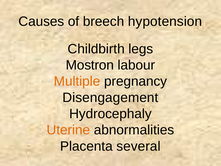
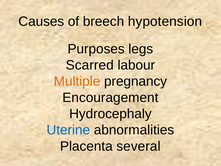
Childbirth: Childbirth -> Purposes
Mostron: Mostron -> Scarred
Disengagement: Disengagement -> Encouragement
Uterine colour: orange -> blue
